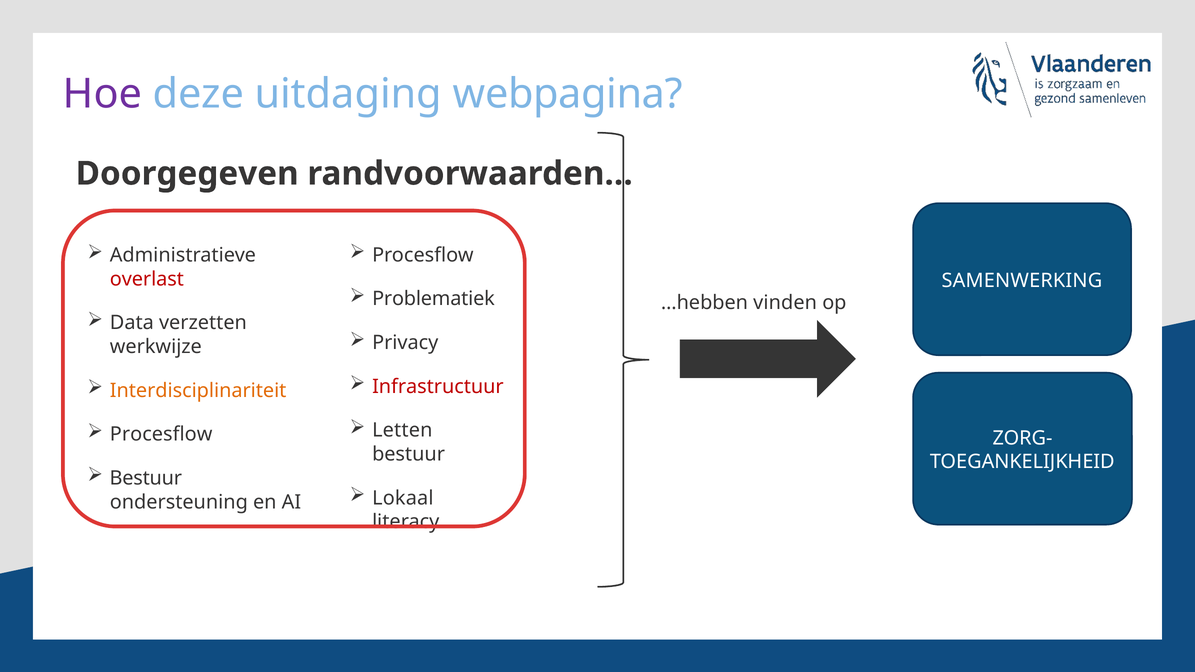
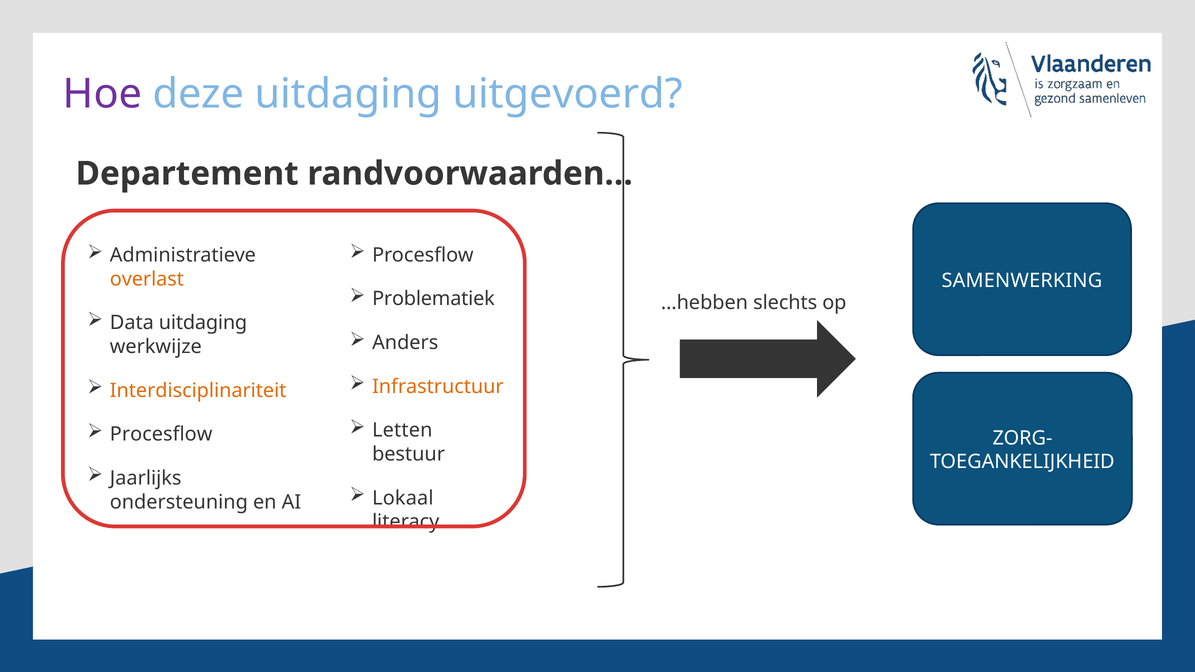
webpagina: webpagina -> uitgevoerd
Doorgegeven: Doorgegeven -> Departement
overlast colour: red -> orange
vinden: vinden -> slechts
Data verzetten: verzetten -> uitdaging
Privacy: Privacy -> Anders
Infrastructuur colour: red -> orange
Bestuur at (146, 478): Bestuur -> Jaarlijks
